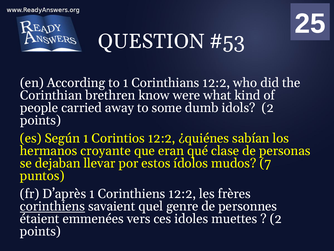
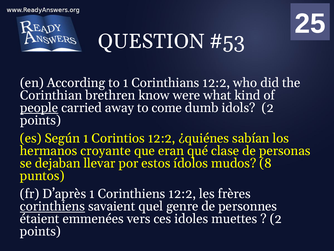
people underline: none -> present
some: some -> come
7: 7 -> 8
